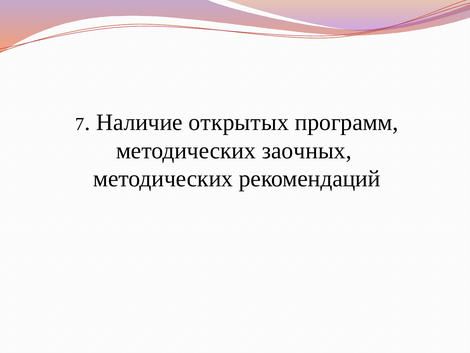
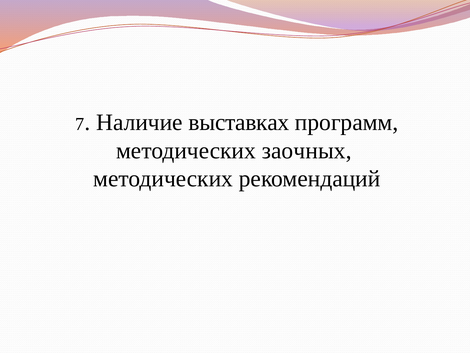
открытых: открытых -> выставках
